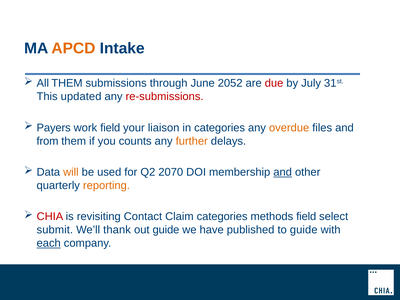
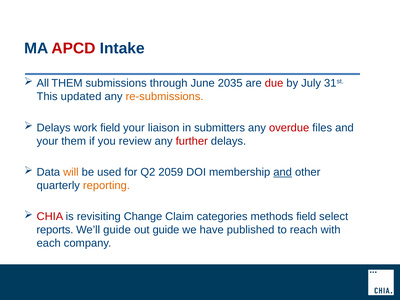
APCD colour: orange -> red
2052: 2052 -> 2035
re-submissions colour: red -> orange
Payers at (54, 128): Payers -> Delays
in categories: categories -> submitters
overdue colour: orange -> red
from at (47, 141): from -> your
counts: counts -> review
further colour: orange -> red
2070: 2070 -> 2059
Contact: Contact -> Change
submit: submit -> reports
We’ll thank: thank -> guide
to guide: guide -> reach
each underline: present -> none
